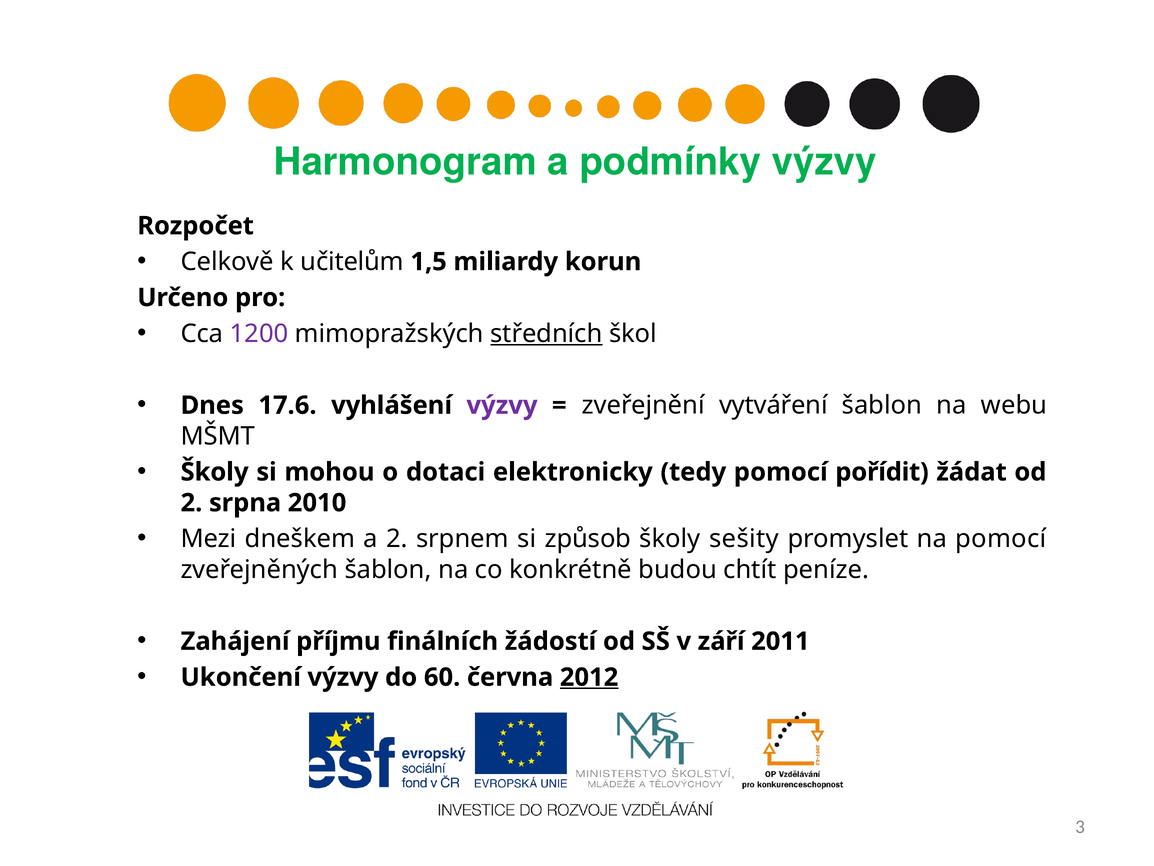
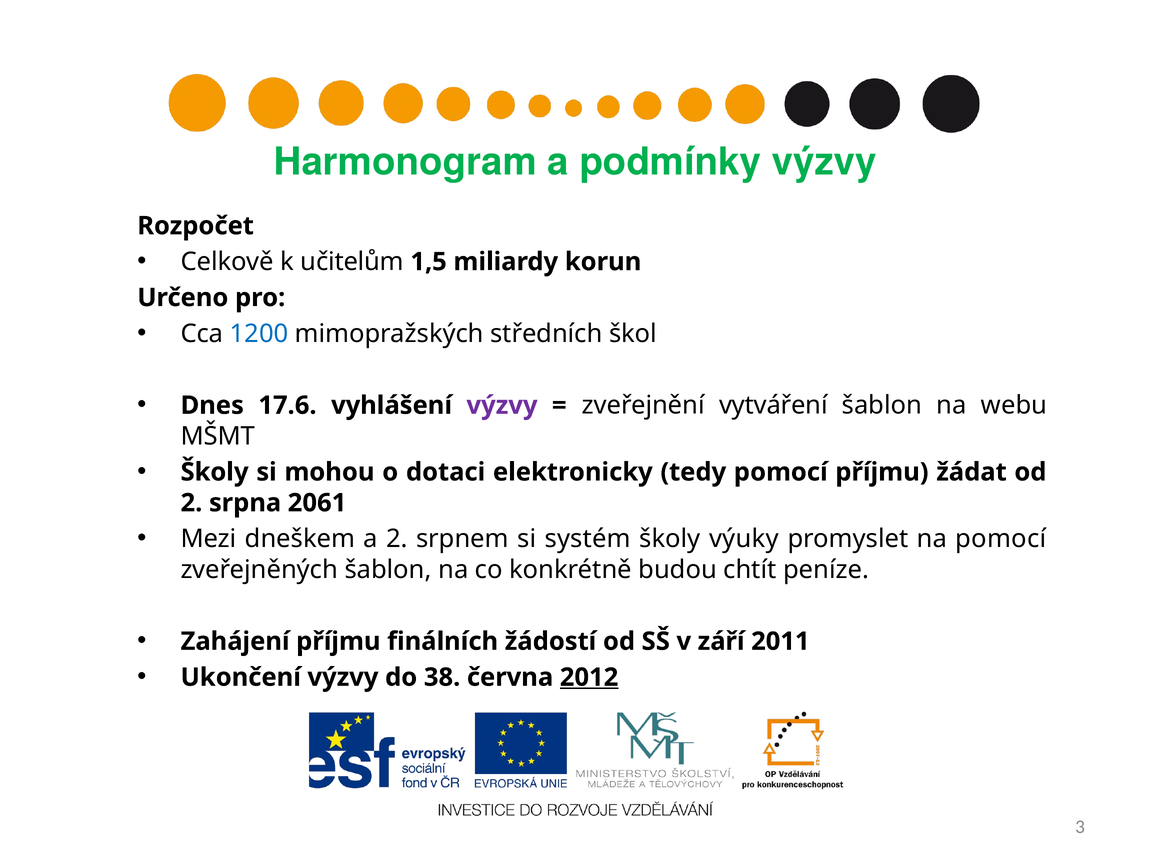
1200 colour: purple -> blue
středních underline: present -> none
pomocí pořídit: pořídit -> příjmu
2010: 2010 -> 2061
způsob: způsob -> systém
sešity: sešity -> výuky
60: 60 -> 38
